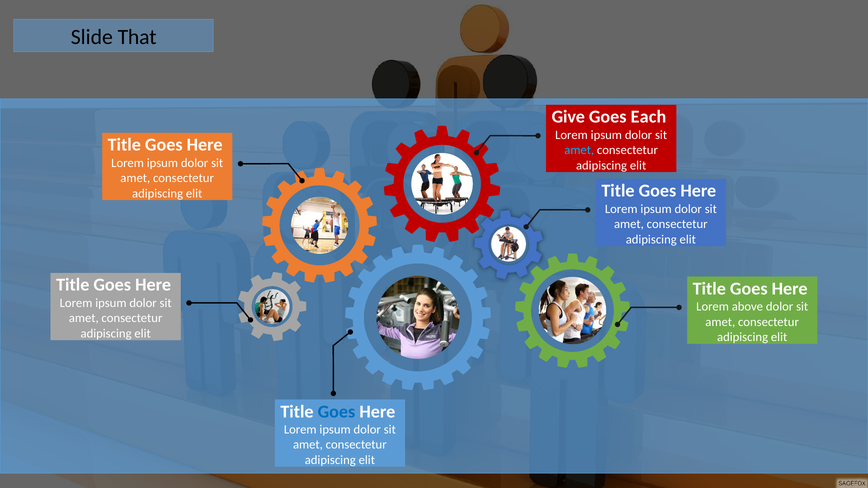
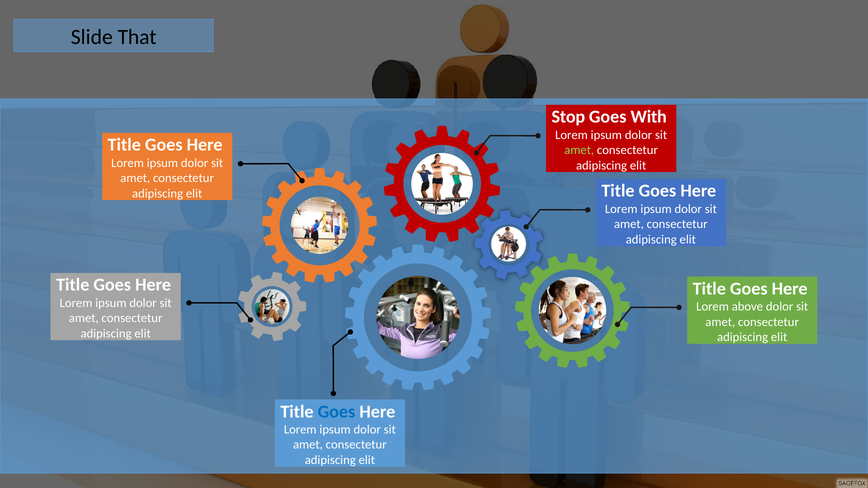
Give: Give -> Stop
Each: Each -> With
amet at (579, 150) colour: light blue -> light green
